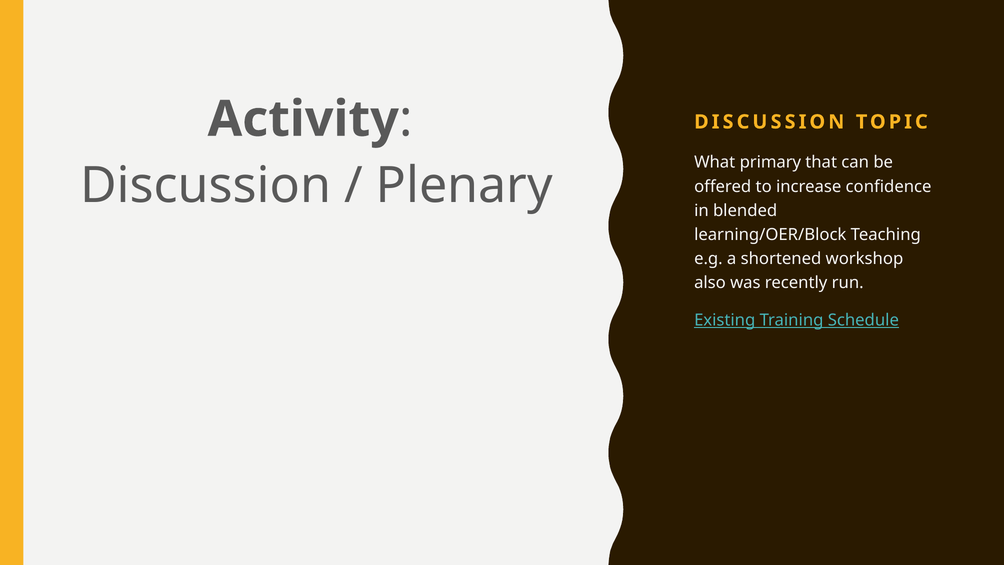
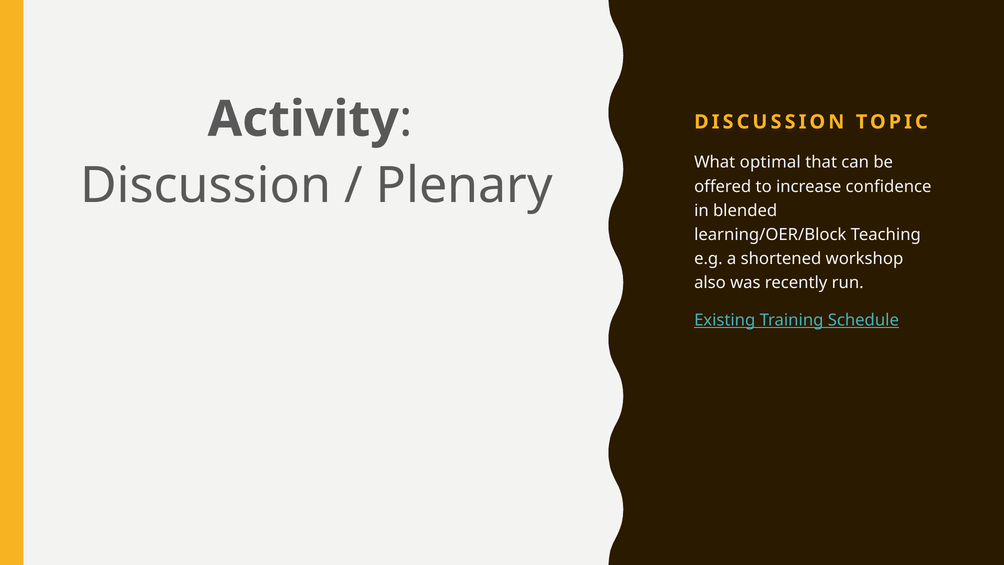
primary: primary -> optimal
